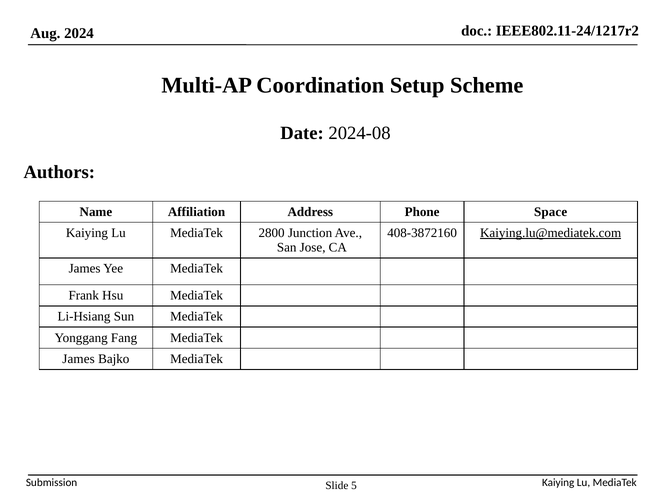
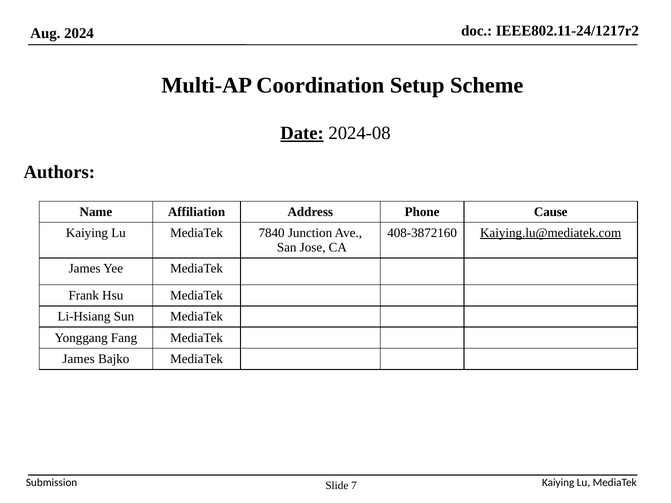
Date underline: none -> present
Space: Space -> Cause
2800: 2800 -> 7840
5: 5 -> 7
